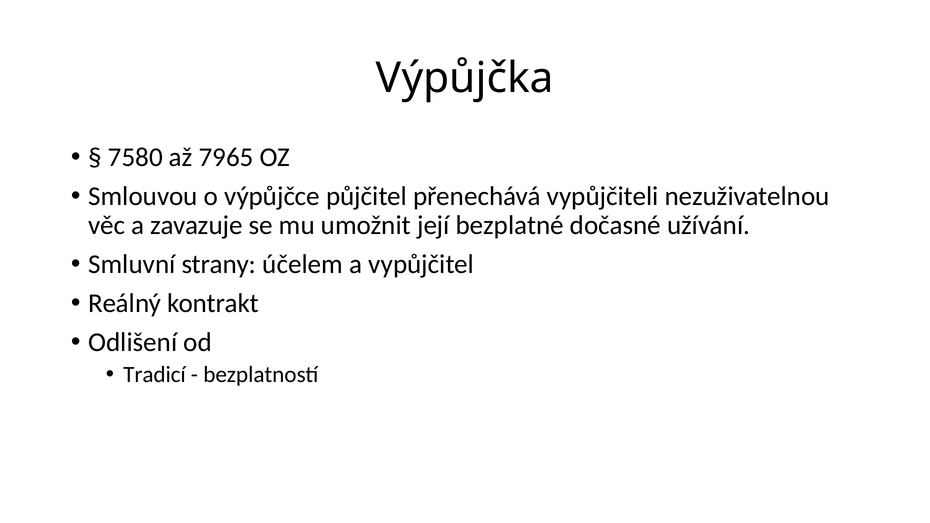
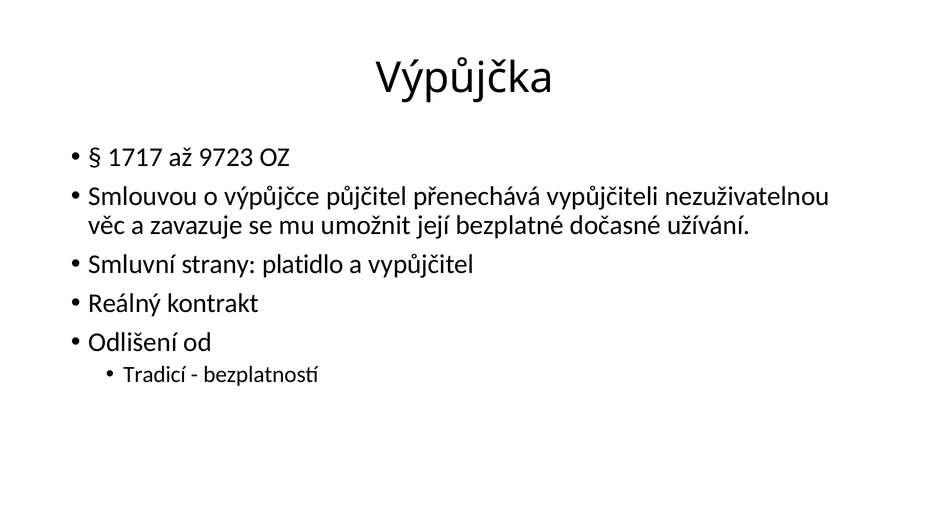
7580: 7580 -> 1717
7965: 7965 -> 9723
účelem: účelem -> platidlo
